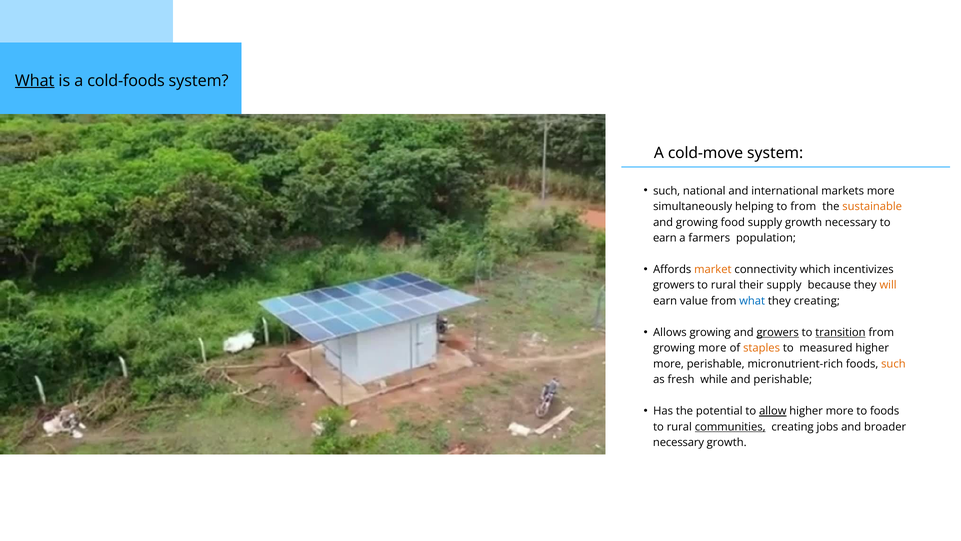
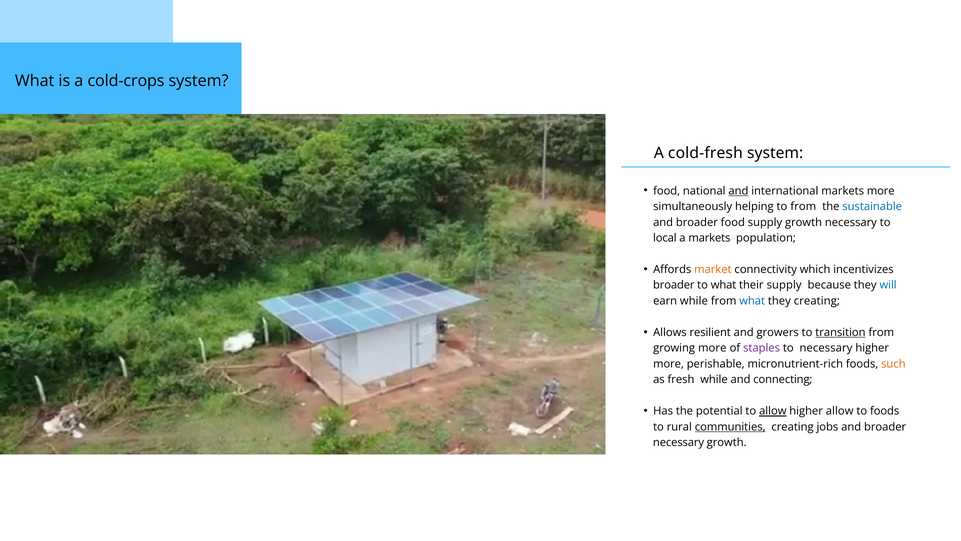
What at (35, 81) underline: present -> none
cold-foods: cold-foods -> cold-crops
cold-move: cold-move -> cold-fresh
such at (667, 191): such -> food
and at (738, 191) underline: none -> present
sustainable colour: orange -> blue
growing at (697, 222): growing -> broader
earn at (665, 238): earn -> local
a farmers: farmers -> markets
growers at (674, 285): growers -> broader
rural at (724, 285): rural -> what
will colour: orange -> blue
earn value: value -> while
Allows growing: growing -> resilient
growers at (778, 332) underline: present -> none
staples colour: orange -> purple
to measured: measured -> necessary
and perishable: perishable -> connecting
more at (840, 411): more -> allow
